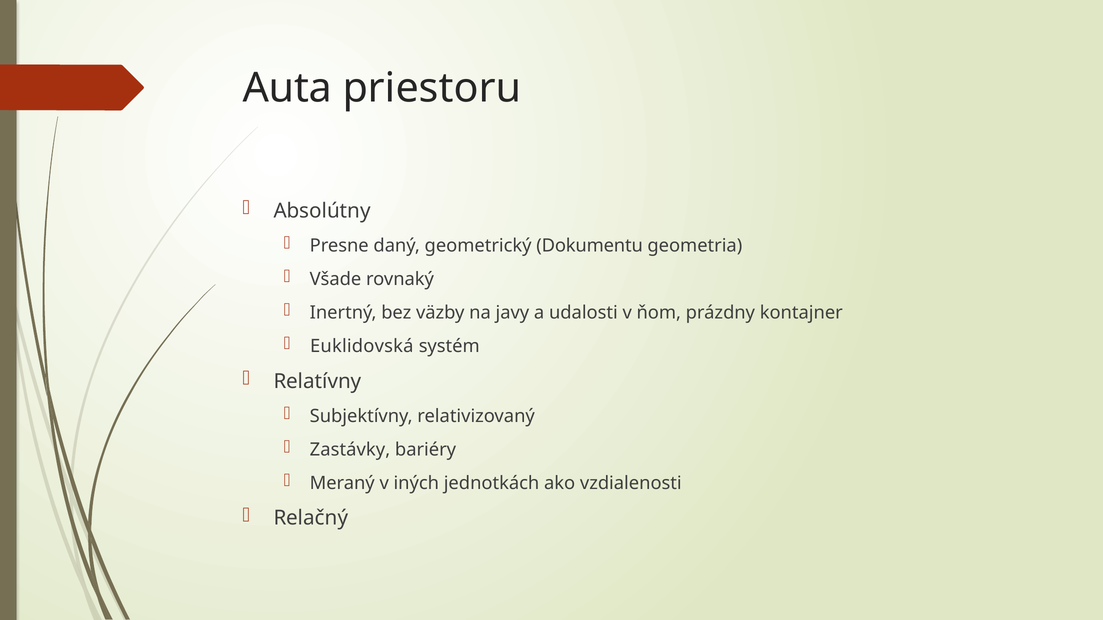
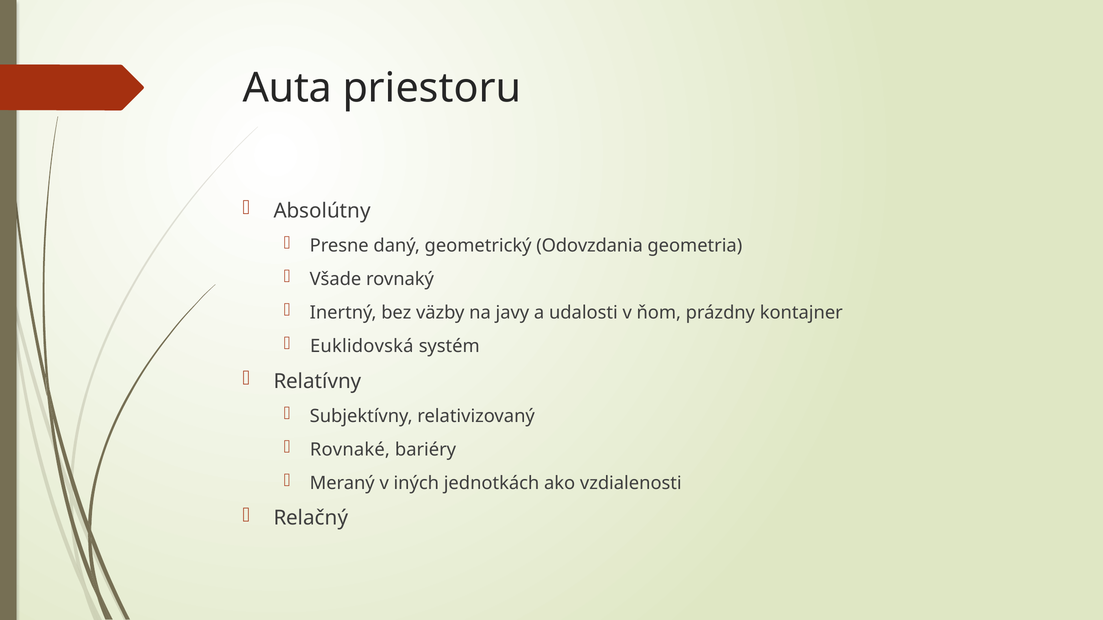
Dokumentu: Dokumentu -> Odovzdania
Zastávky: Zastávky -> Rovnaké
